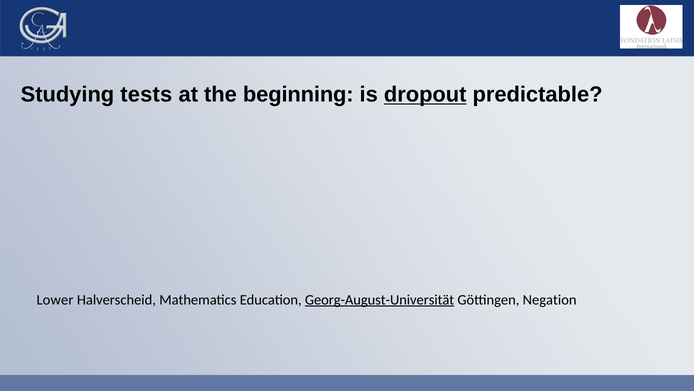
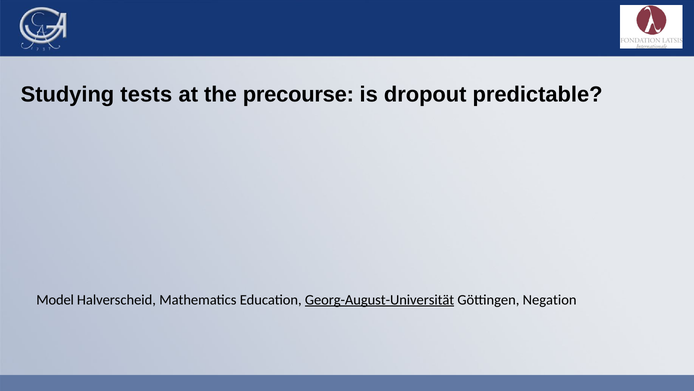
beginning: beginning -> precourse
dropout underline: present -> none
Lower: Lower -> Model
